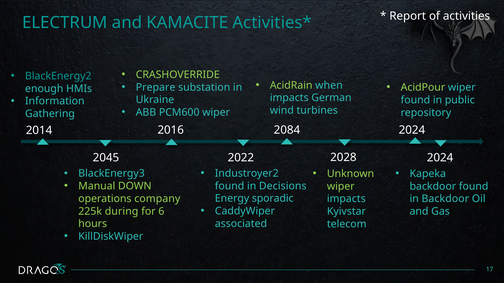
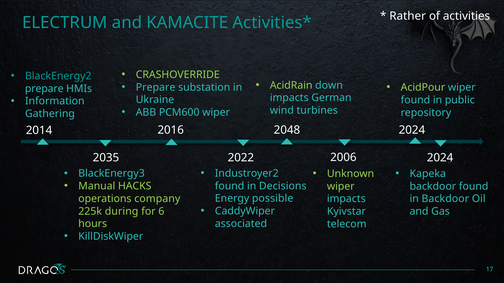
Report: Report -> Rather
when: when -> down
enough at (44, 89): enough -> prepare
2084: 2084 -> 2048
2028: 2028 -> 2006
2045: 2045 -> 2035
DOWN: DOWN -> HACKS
sporadic: sporadic -> possible
